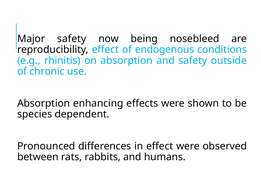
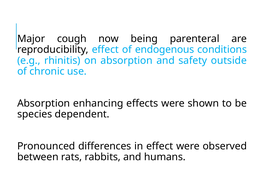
Major safety: safety -> cough
nosebleed: nosebleed -> parenteral
